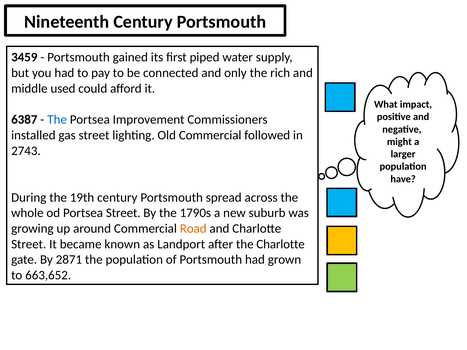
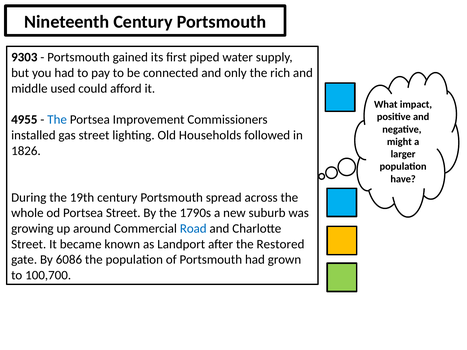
3459: 3459 -> 9303
6387: 6387 -> 4955
Old Commercial: Commercial -> Households
2743: 2743 -> 1826
Road colour: orange -> blue
the Charlotte: Charlotte -> Restored
2871: 2871 -> 6086
663,652: 663,652 -> 100,700
